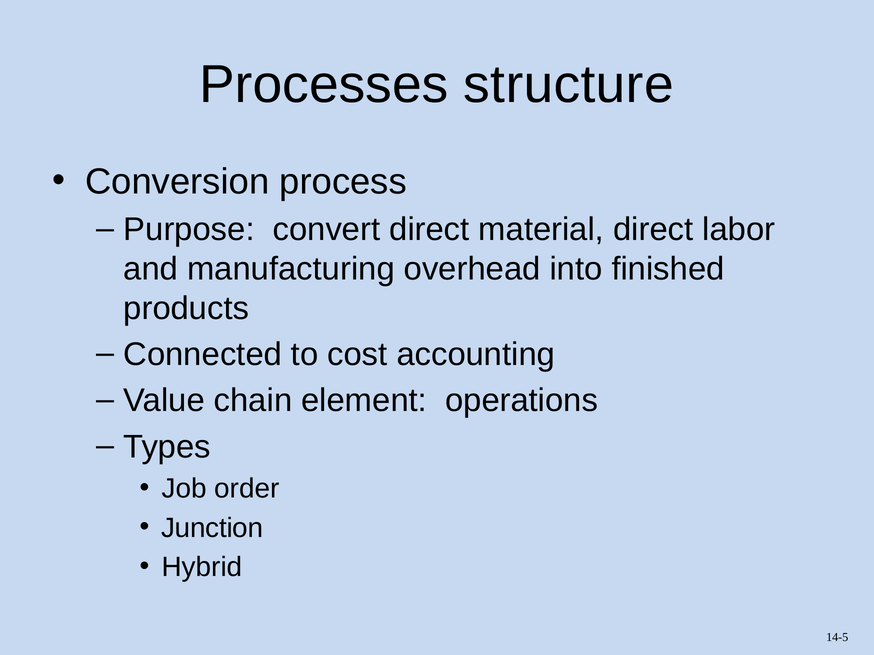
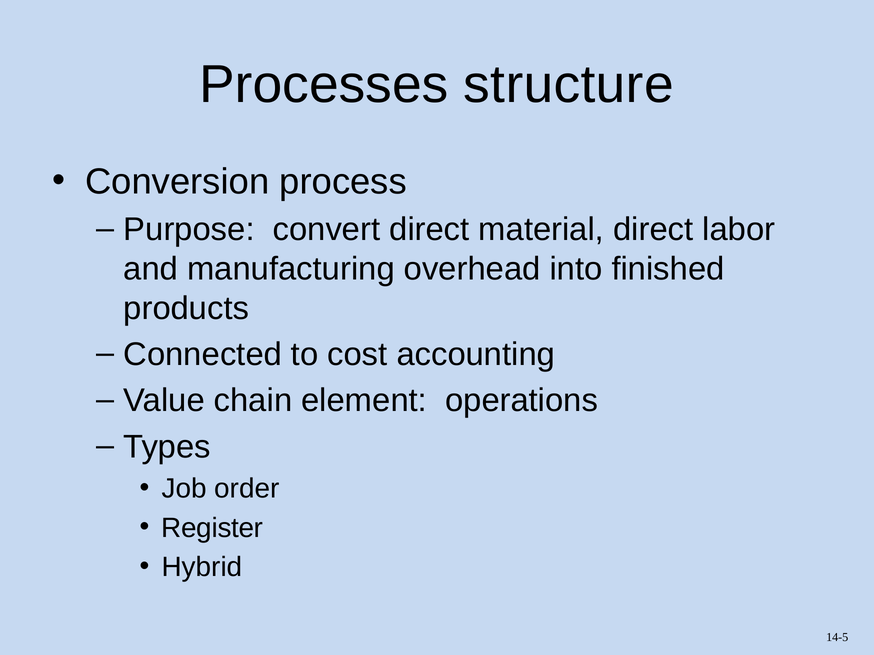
Junction: Junction -> Register
